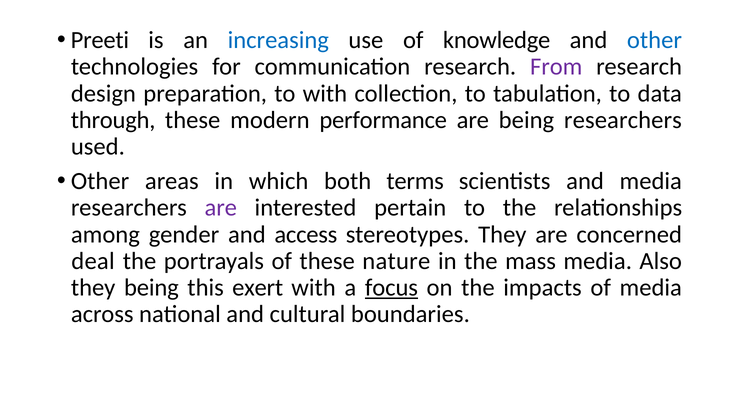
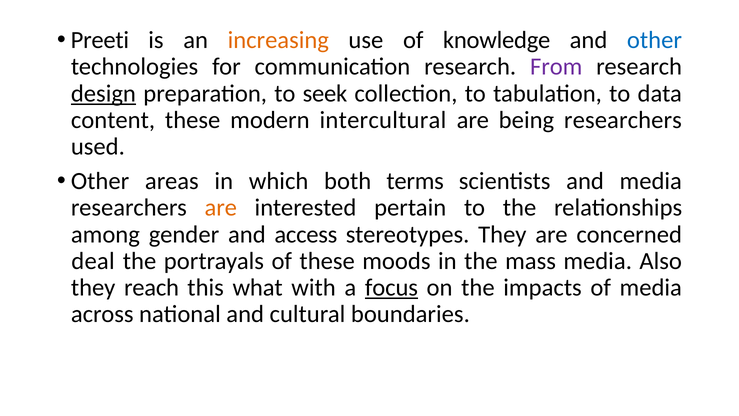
increasing colour: blue -> orange
design underline: none -> present
to with: with -> seek
through: through -> content
performance: performance -> intercultural
are at (221, 208) colour: purple -> orange
nature: nature -> moods
they being: being -> reach
exert: exert -> what
